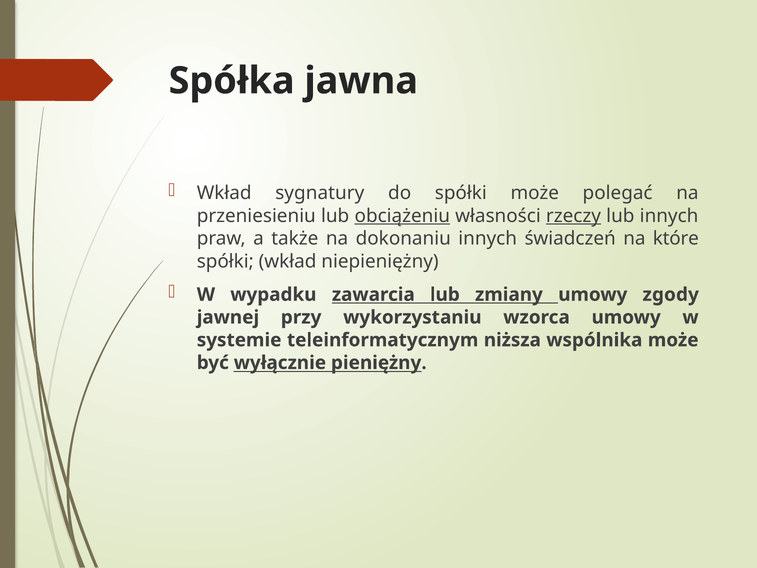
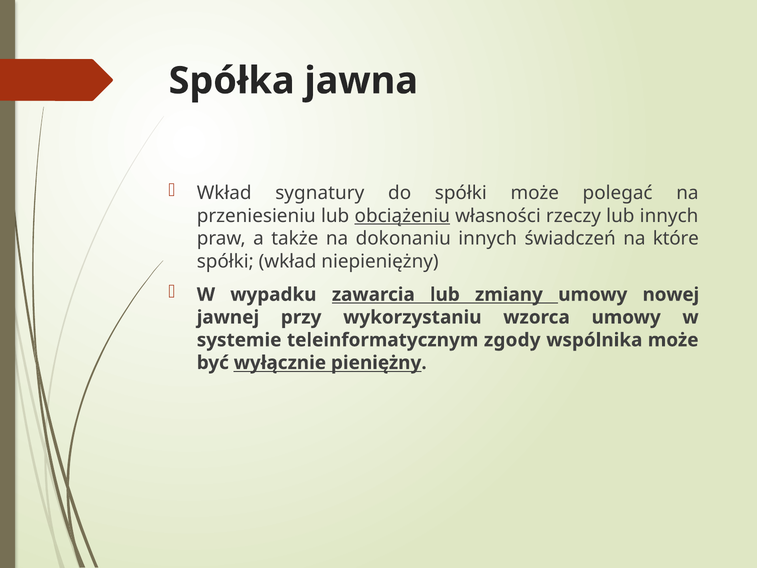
rzeczy underline: present -> none
zgody: zgody -> nowej
niższa: niższa -> zgody
